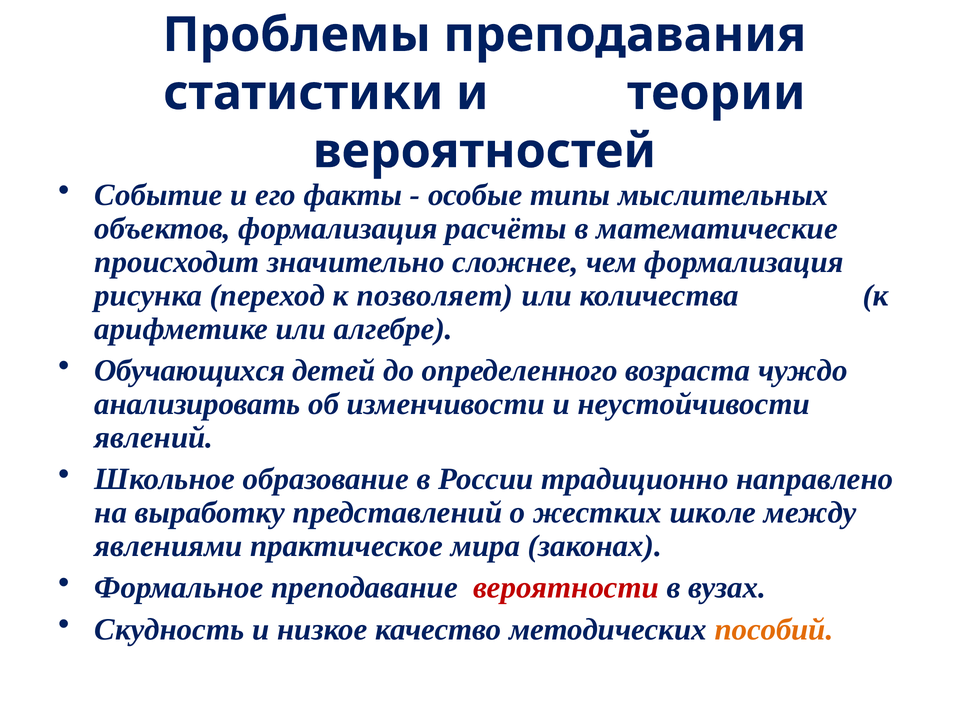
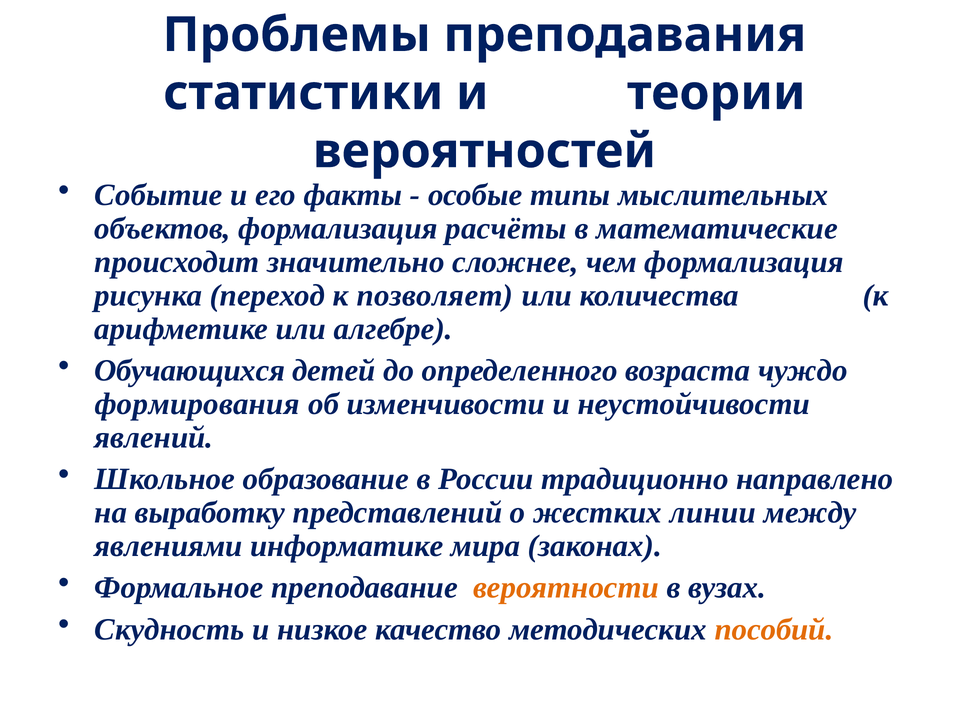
анализировать: анализировать -> формирования
школе: школе -> линии
практическое: практическое -> информатике
вероятности colour: red -> orange
